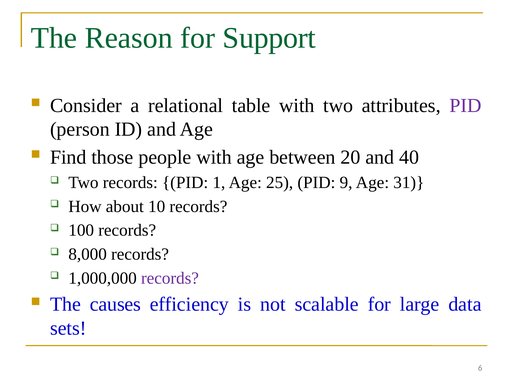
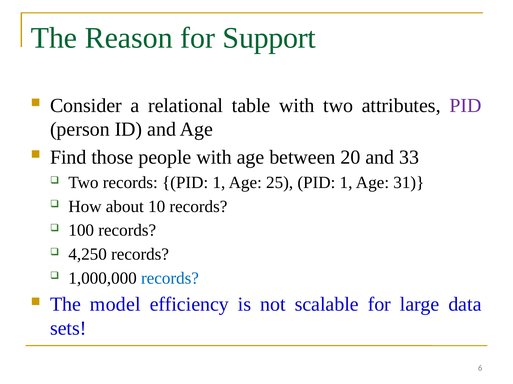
40: 40 -> 33
25 PID 9: 9 -> 1
8,000: 8,000 -> 4,250
records at (170, 279) colour: purple -> blue
causes: causes -> model
